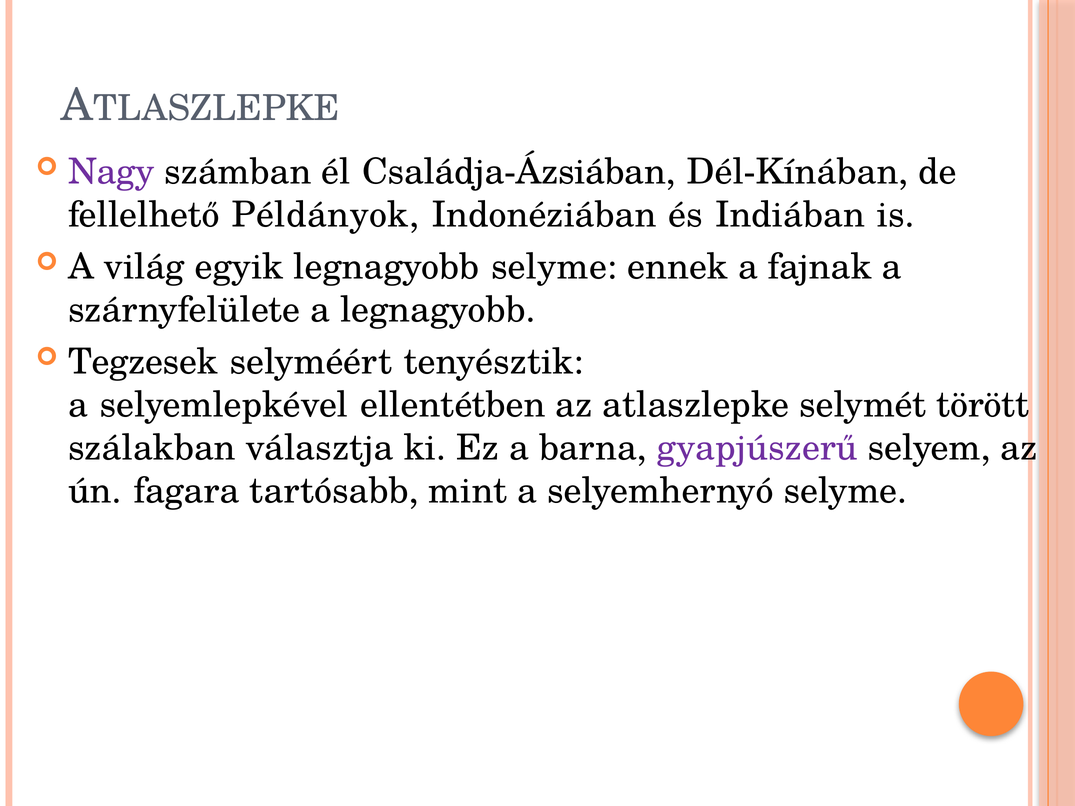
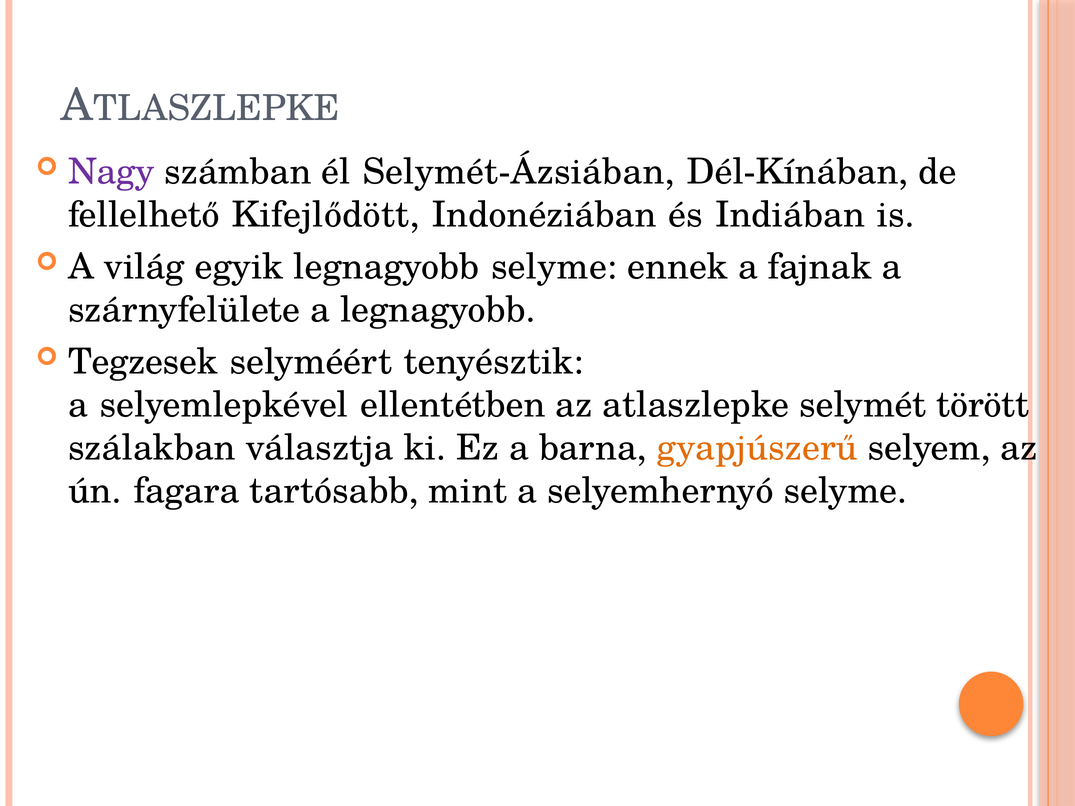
Családja-Ázsiában: Családja-Ázsiában -> Selymét-Ázsiában
Példányok: Példányok -> Kifejlődött
gyapjúszerű colour: purple -> orange
